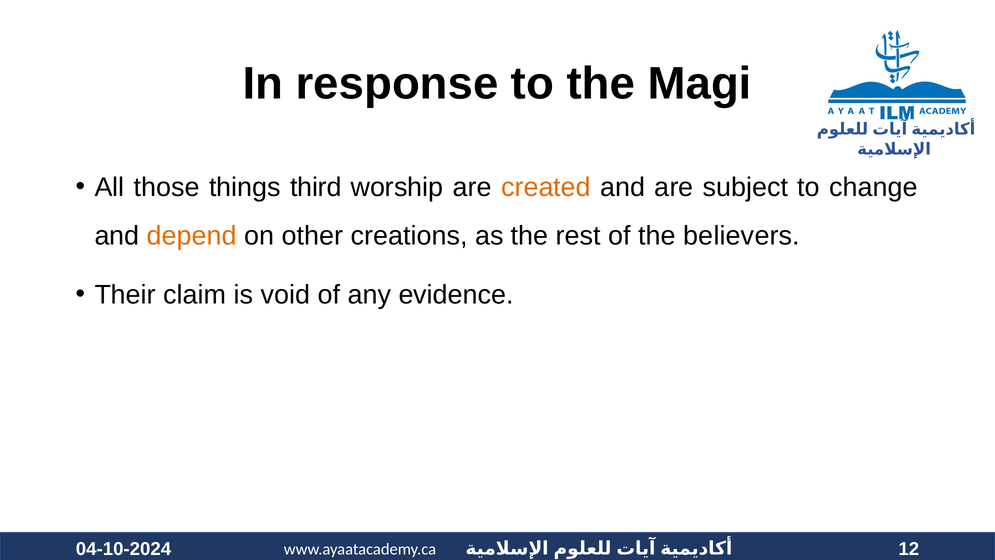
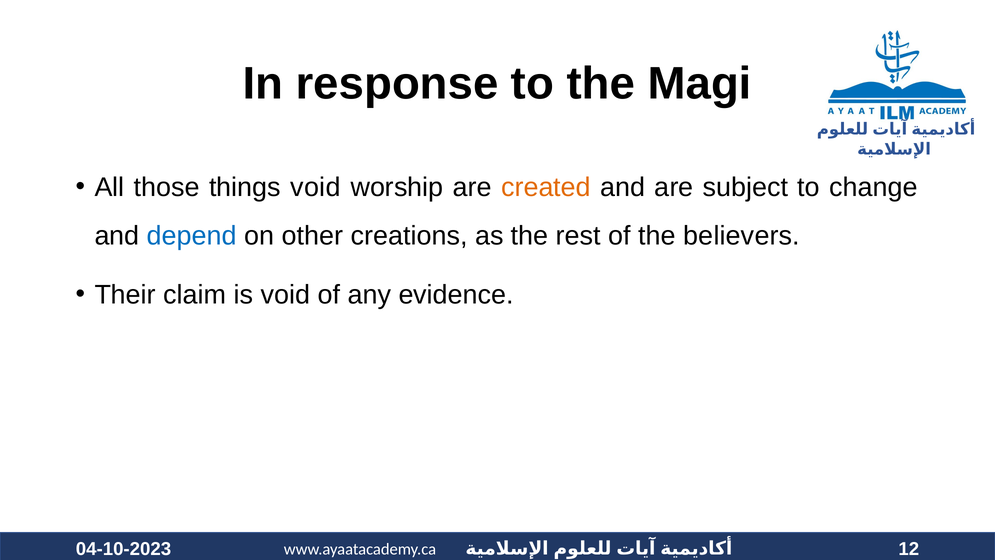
things third: third -> void
depend colour: orange -> blue
04-10-2024: 04-10-2024 -> 04-10-2023
